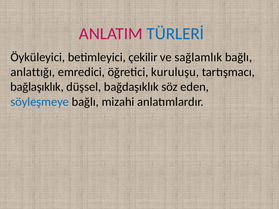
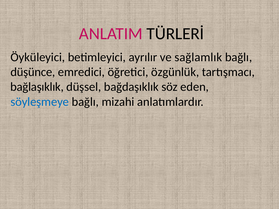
TÜRLERİ colour: blue -> black
çekilir: çekilir -> ayrılır
anlattığı: anlattığı -> düşünce
kuruluşu: kuruluşu -> özgünlük
